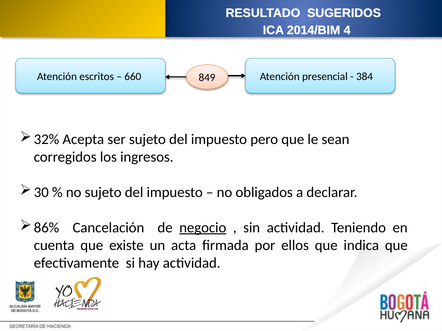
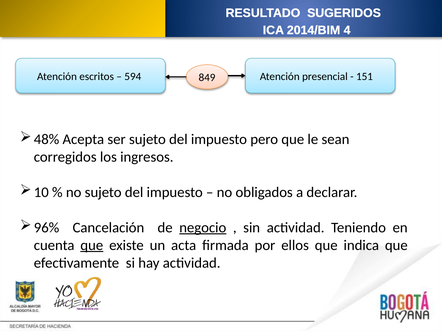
660: 660 -> 594
384: 384 -> 151
32%: 32% -> 48%
30: 30 -> 10
86%: 86% -> 96%
que at (92, 246) underline: none -> present
